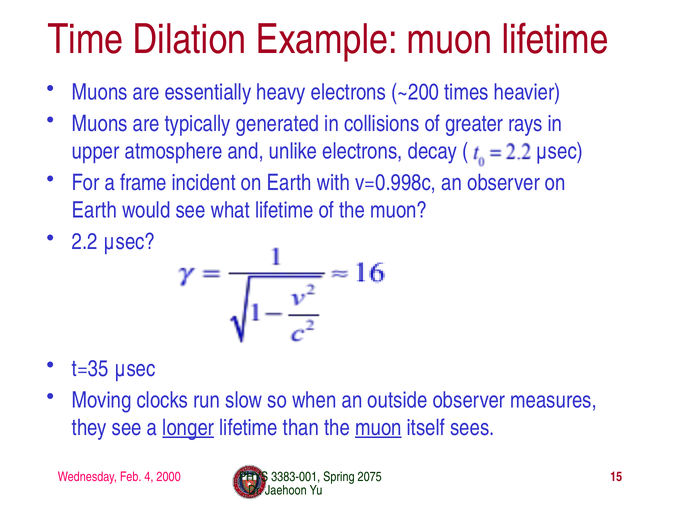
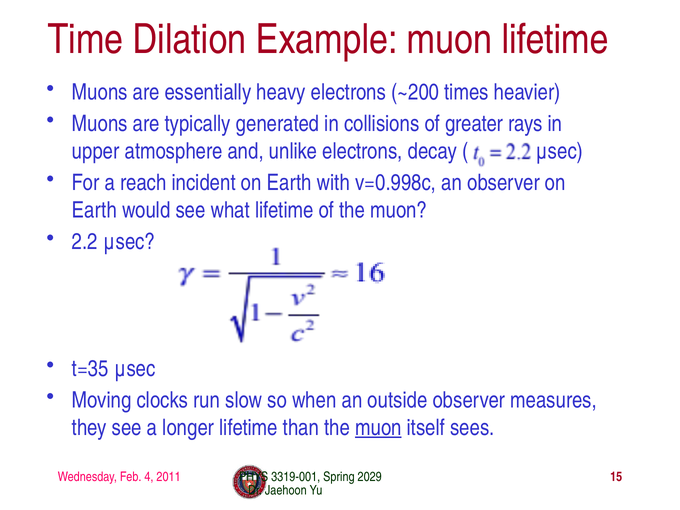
frame: frame -> reach
longer underline: present -> none
2000: 2000 -> 2011
3383-001: 3383-001 -> 3319-001
2075: 2075 -> 2029
